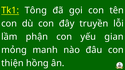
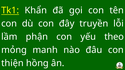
Tông: Tông -> Khẩn
gian: gian -> theo
